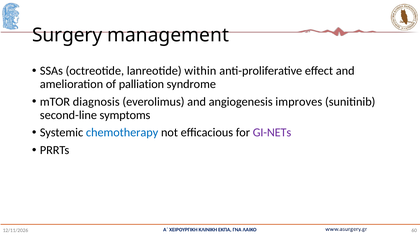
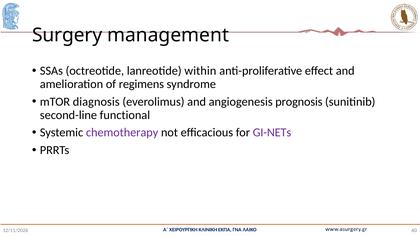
palliation: palliation -> regimens
improves: improves -> prognosis
symptoms: symptoms -> functional
chemotherapy colour: blue -> purple
